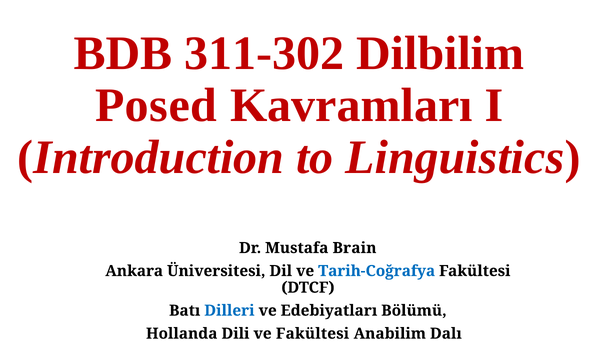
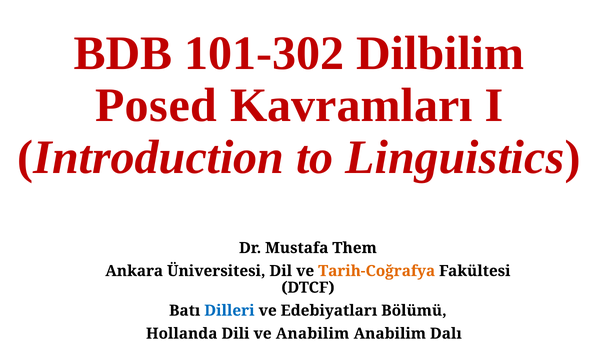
311-302: 311-302 -> 101-302
Brain: Brain -> Them
Tarih-Coğrafya colour: blue -> orange
ve Fakültesi: Fakültesi -> Anabilim
